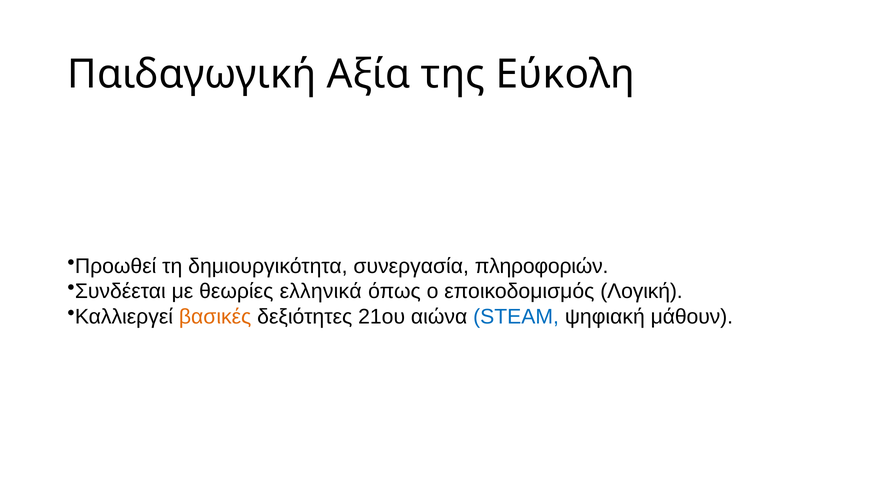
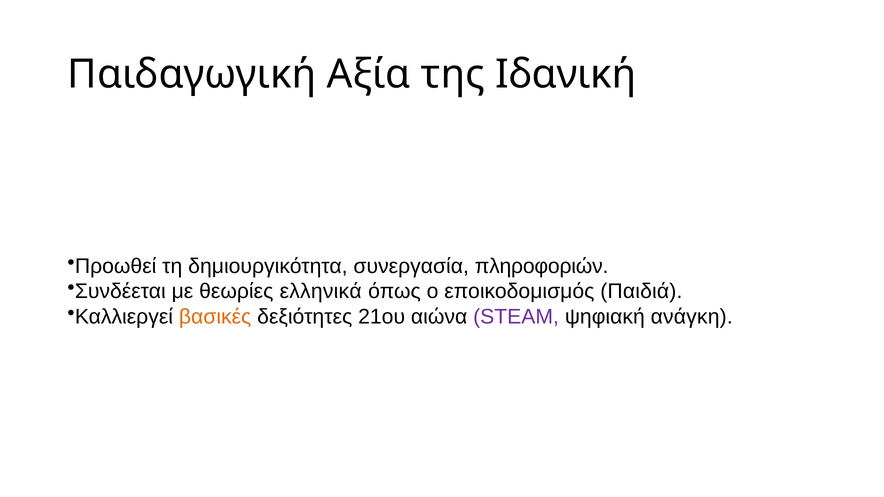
Εύκολη: Εύκολη -> Ιδανική
Λογική: Λογική -> Παιδιά
STEAM colour: blue -> purple
μάθουν: μάθουν -> ανάγκη
